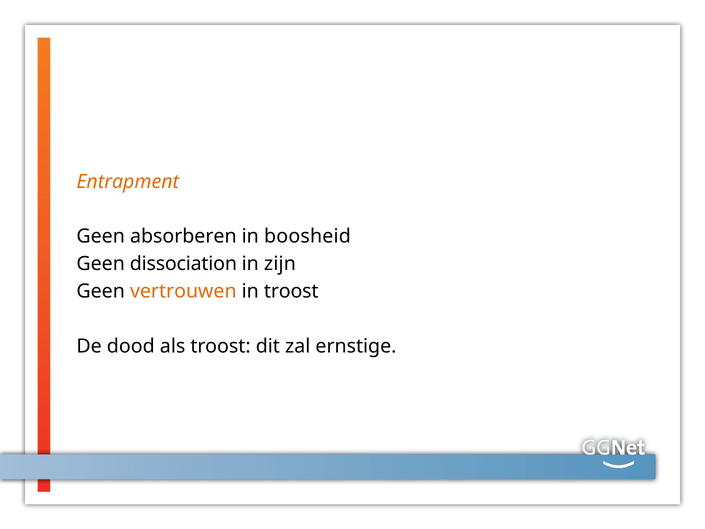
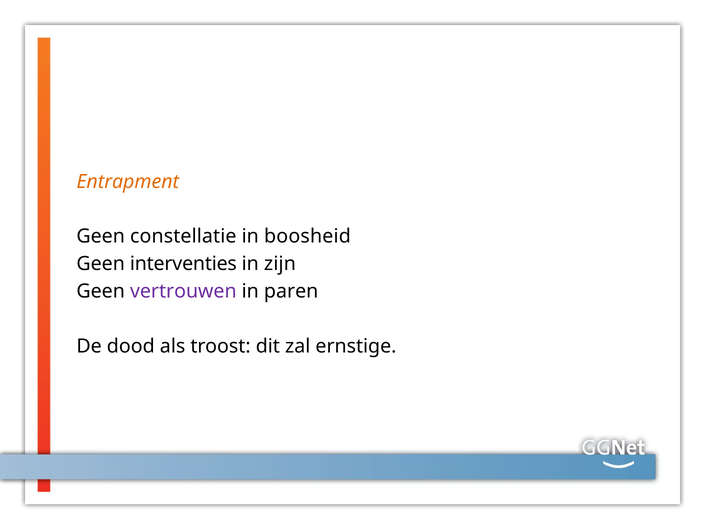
absorberen: absorberen -> constellatie
dissociation: dissociation -> interventies
vertrouwen colour: orange -> purple
in troost: troost -> paren
